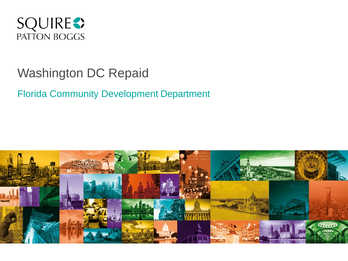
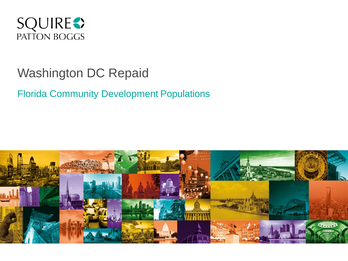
Department: Department -> Populations
